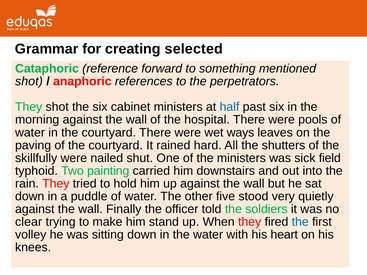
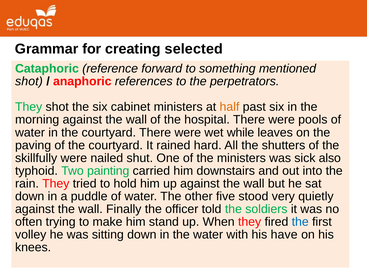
half colour: blue -> orange
ways: ways -> while
field: field -> also
clear: clear -> often
heart: heart -> have
